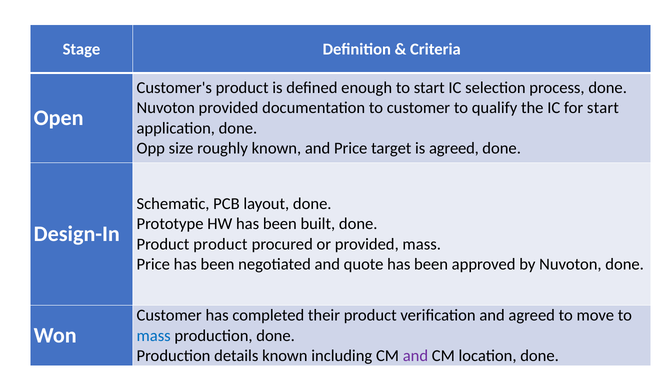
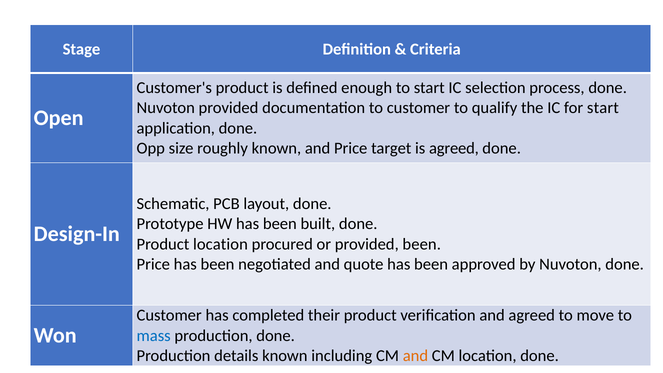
Product product: product -> location
provided mass: mass -> been
and at (415, 356) colour: purple -> orange
